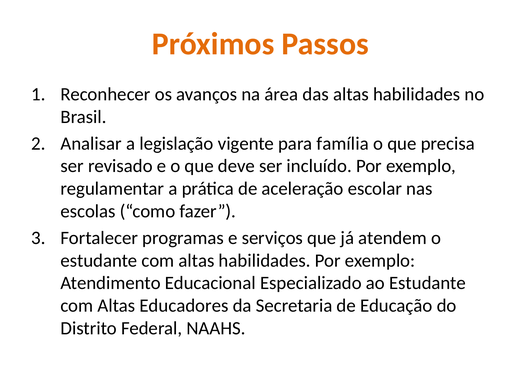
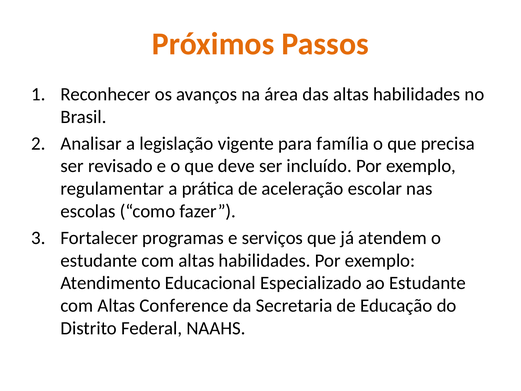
Educadores: Educadores -> Conference
